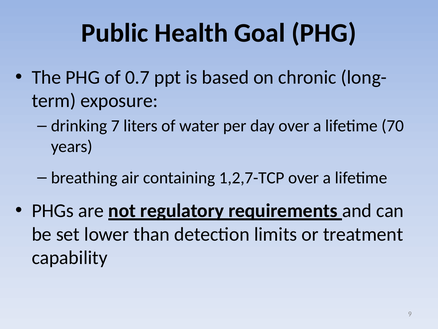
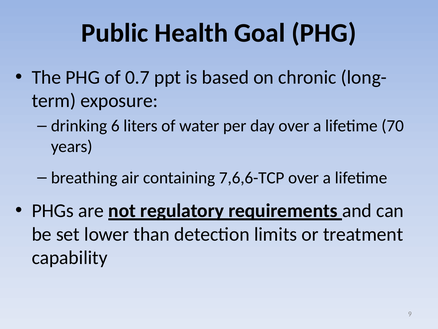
7: 7 -> 6
1,2,7-TCP: 1,2,7-TCP -> 7,6,6-TCP
